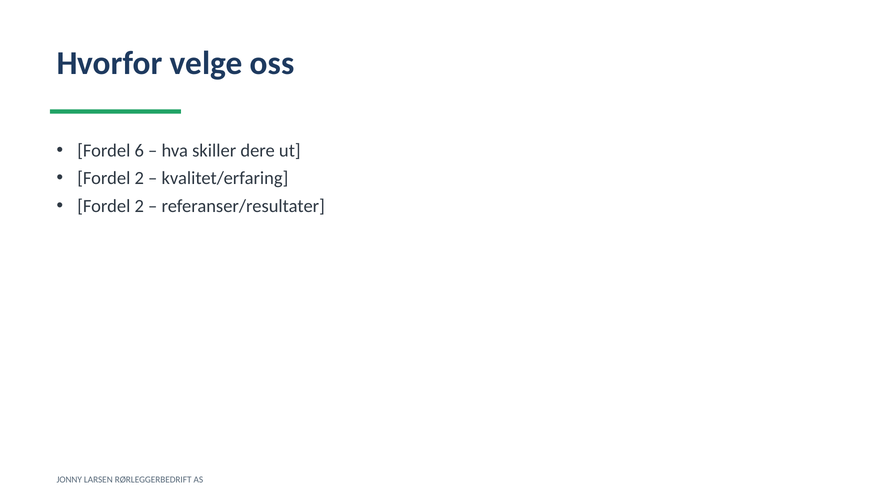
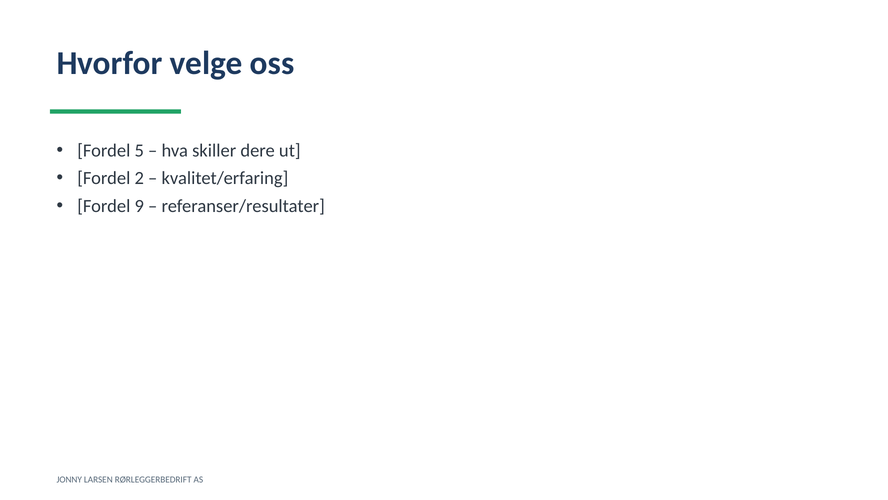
6: 6 -> 5
2 at (139, 206): 2 -> 9
